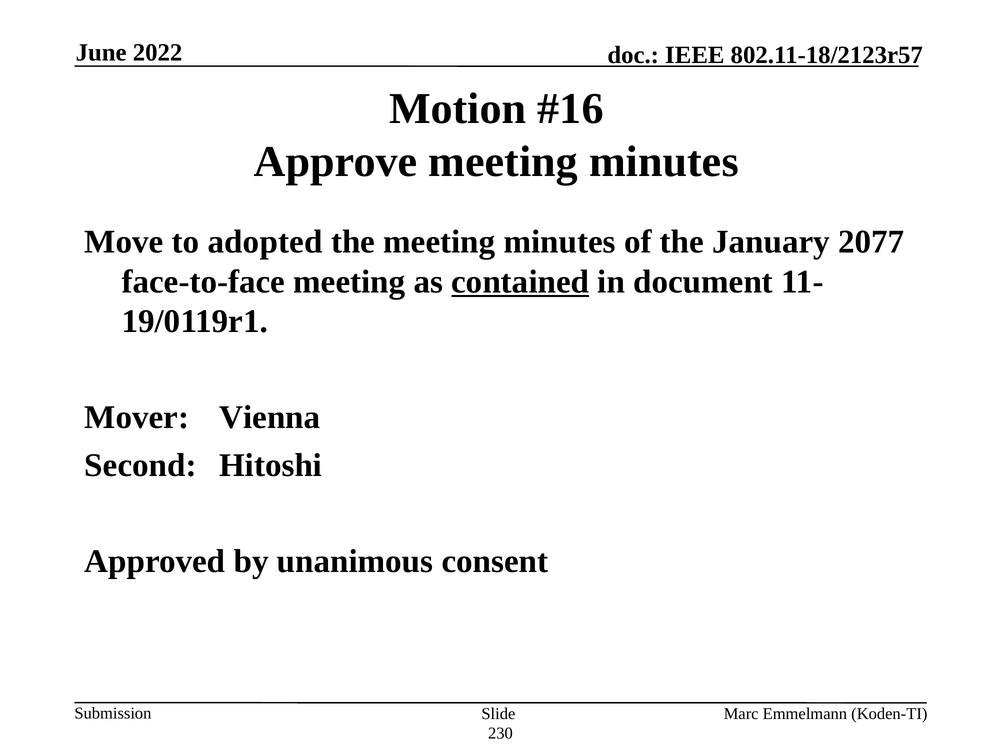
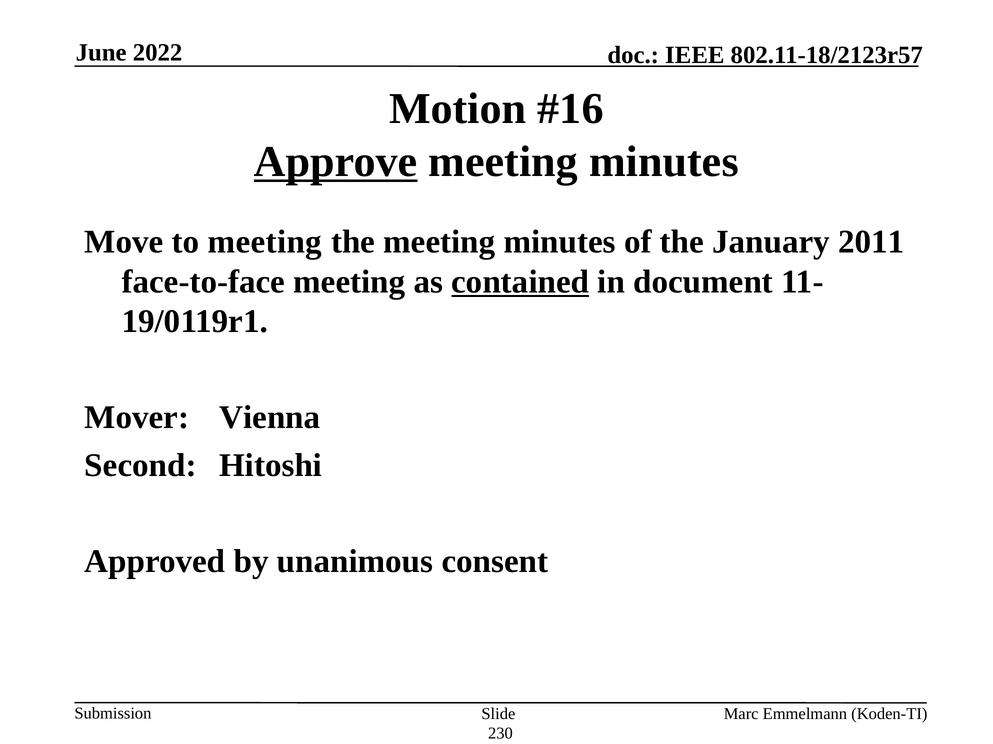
Approve underline: none -> present
to adopted: adopted -> meeting
2077: 2077 -> 2011
